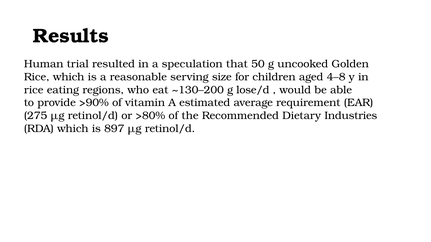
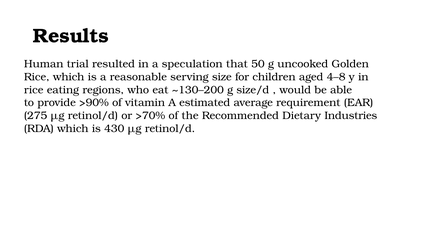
lose/d: lose/d -> size/d
>80%: >80% -> >70%
897: 897 -> 430
